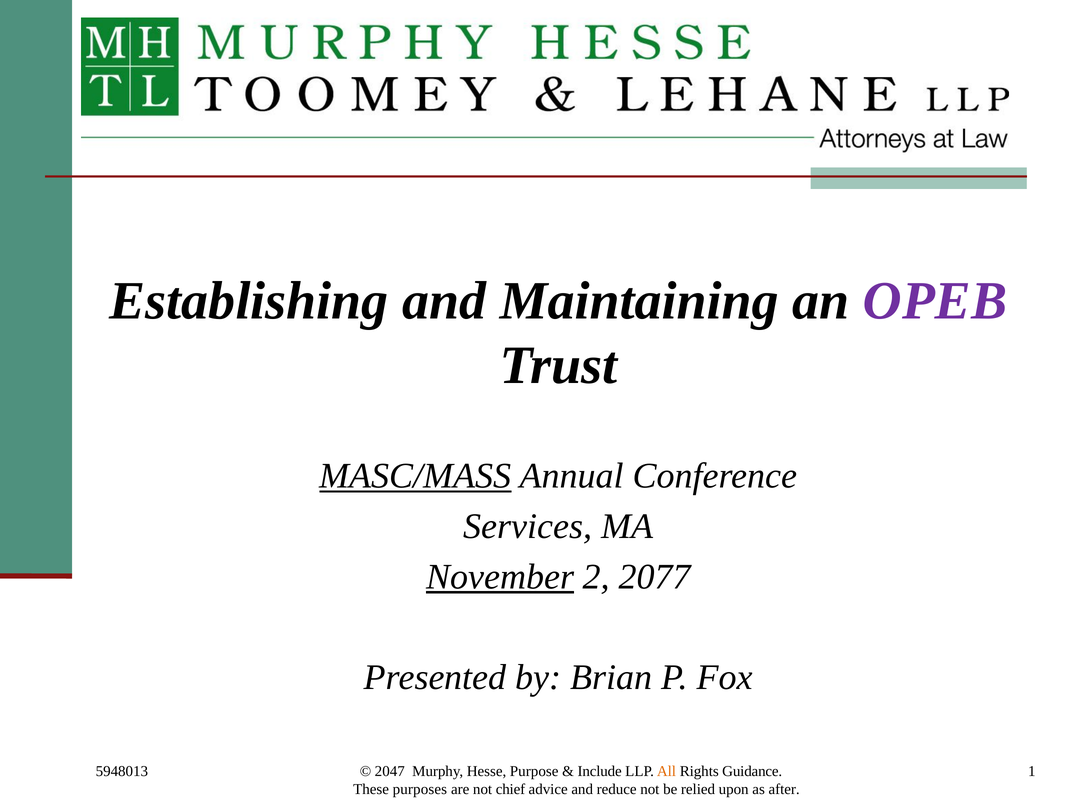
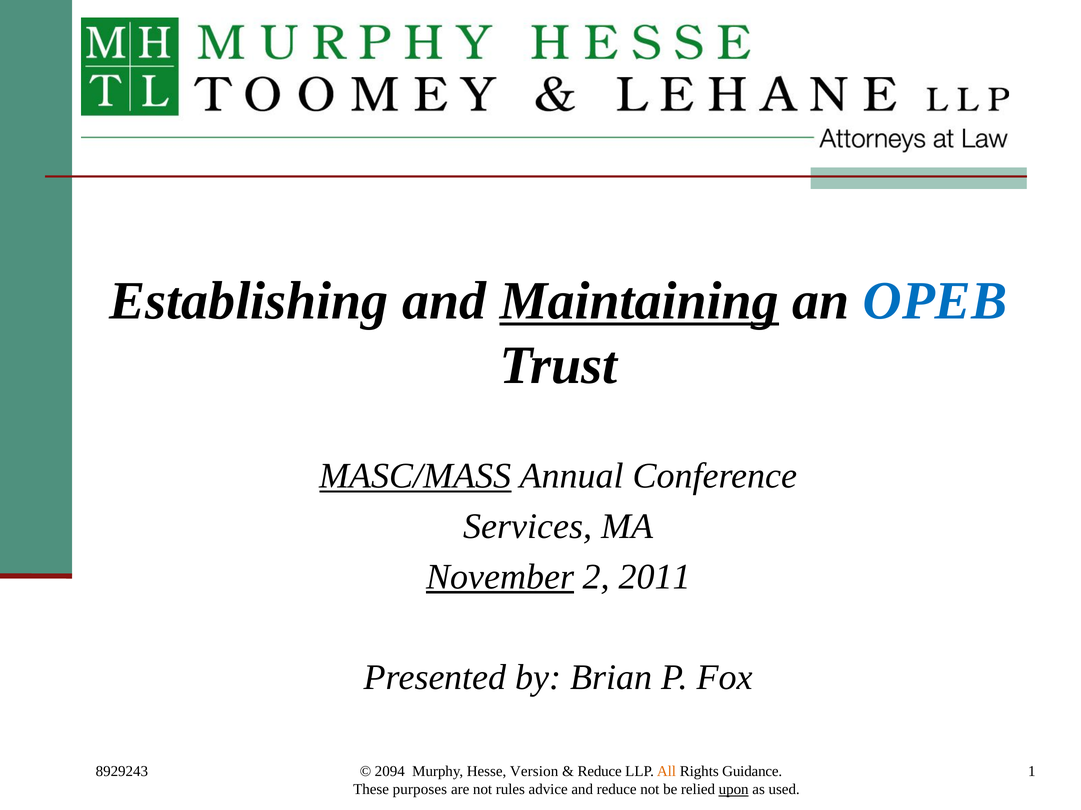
Maintaining underline: none -> present
OPEB colour: purple -> blue
2077: 2077 -> 2011
5948013: 5948013 -> 8929243
2047: 2047 -> 2094
Purpose: Purpose -> Version
Include at (600, 772): Include -> Reduce
chief: chief -> rules
upon underline: none -> present
after: after -> used
